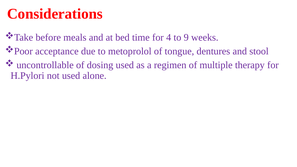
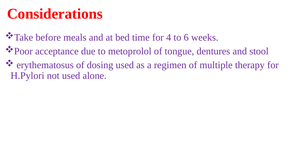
9: 9 -> 6
uncontrollable: uncontrollable -> erythematosus
